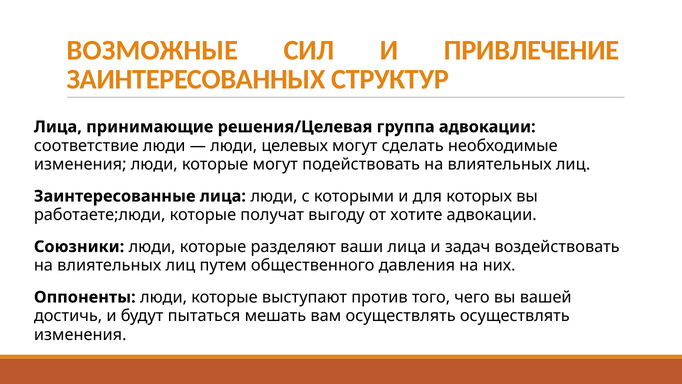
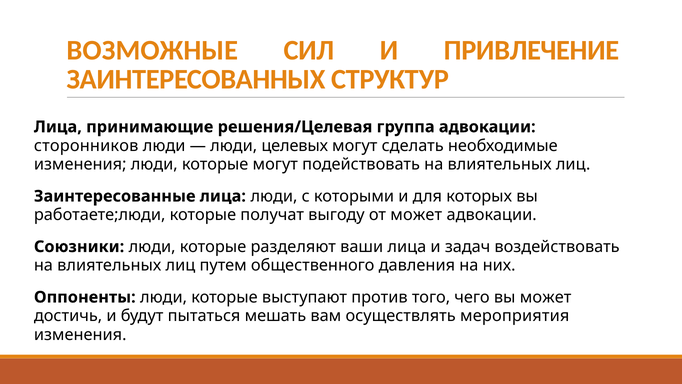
соответствие: соответствие -> сторонников
от хотите: хотите -> может
вы вашей: вашей -> может
осуществлять осуществлять: осуществлять -> мероприятия
